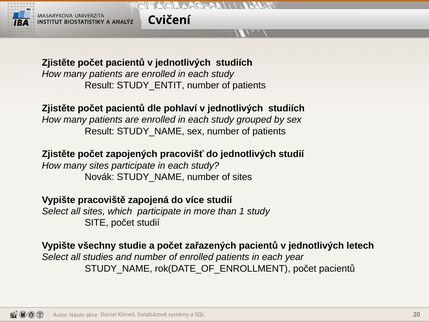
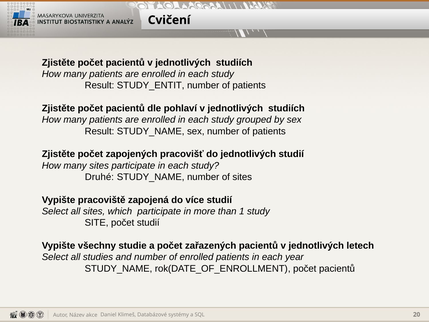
Novák: Novák -> Druhé
